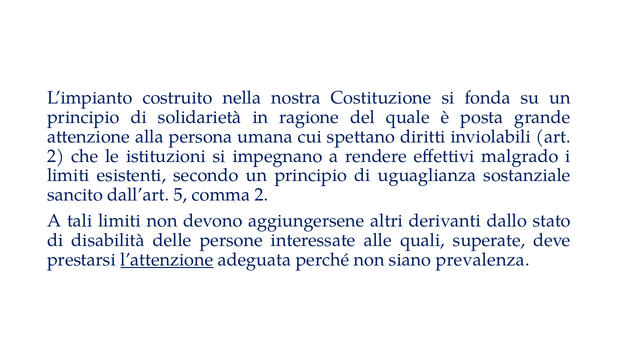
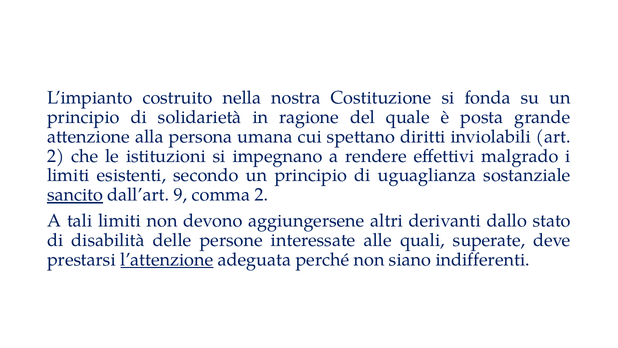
sancito underline: none -> present
5: 5 -> 9
prevalenza: prevalenza -> indifferenti
